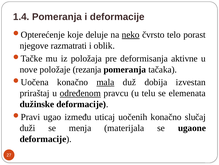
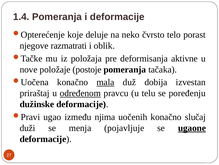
neko underline: present -> none
rezanja: rezanja -> postoje
elemenata: elemenata -> poređenju
uticaj: uticaj -> njima
materijala: materijala -> pojavljuje
ugaone underline: none -> present
